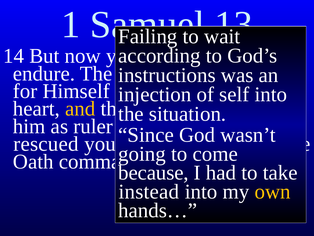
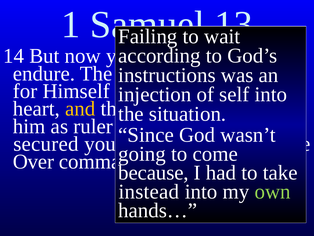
rescued: rescued -> secured
Oath at (33, 161): Oath -> Over
own at (273, 191) colour: yellow -> light green
